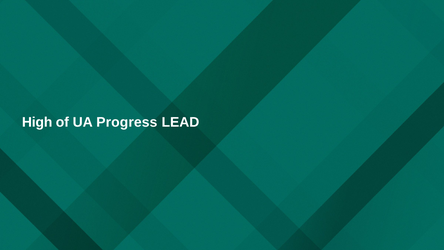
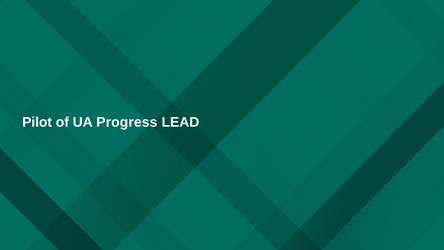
High: High -> Pilot
